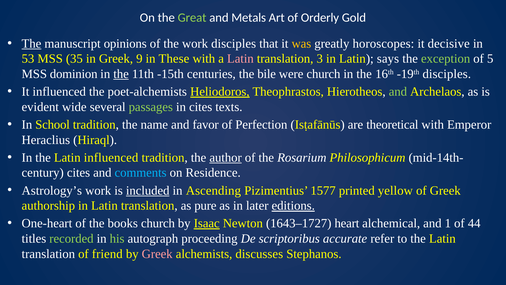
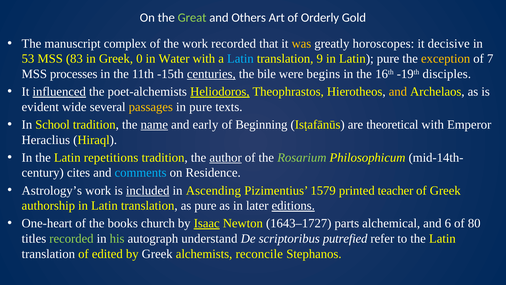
Metals: Metals -> Others
The at (31, 44) underline: present -> none
opinions: opinions -> complex
work disciples: disciples -> recorded
35: 35 -> 83
9: 9 -> 0
These: These -> Water
Latin at (240, 59) colour: pink -> light blue
3: 3 -> 9
Latin says: says -> pure
exception colour: light green -> yellow
5: 5 -> 7
dominion: dominion -> processes
the at (121, 74) underline: present -> none
centuries underline: none -> present
were church: church -> begins
influenced at (59, 92) underline: none -> present
and at (398, 92) colour: light green -> yellow
passages colour: light green -> yellow
in cites: cites -> pure
name underline: none -> present
favor: favor -> early
Perfection: Perfection -> Beginning
Latin influenced: influenced -> repetitions
Rosarium colour: white -> light green
1577: 1577 -> 1579
yellow: yellow -> teacher
heart: heart -> parts
1: 1 -> 6
44: 44 -> 80
proceeding: proceeding -> understand
accurate: accurate -> putrefied
friend: friend -> edited
Greek at (157, 253) colour: pink -> white
discusses: discusses -> reconcile
